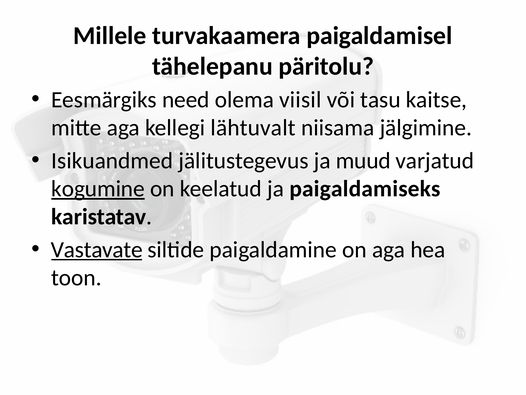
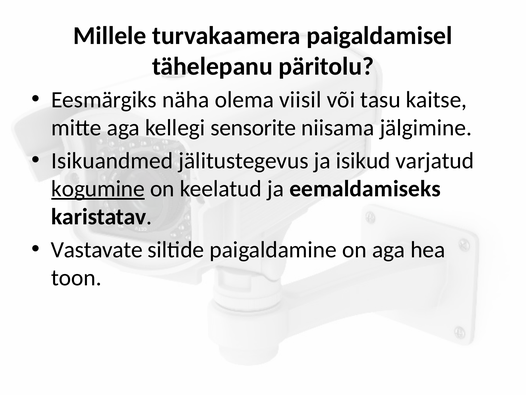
need: need -> näha
lähtuvalt: lähtuvalt -> sensorite
muud: muud -> isikud
paigaldamiseks: paigaldamiseks -> eemaldamiseks
Vastavate underline: present -> none
